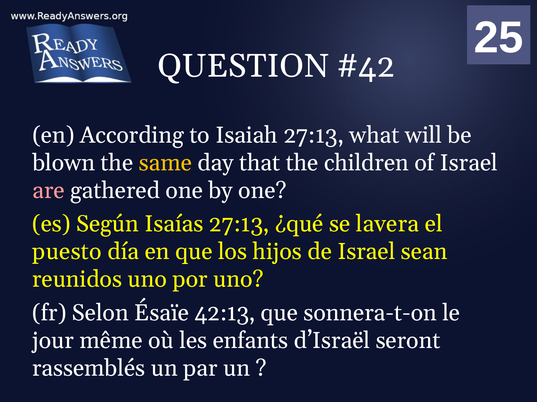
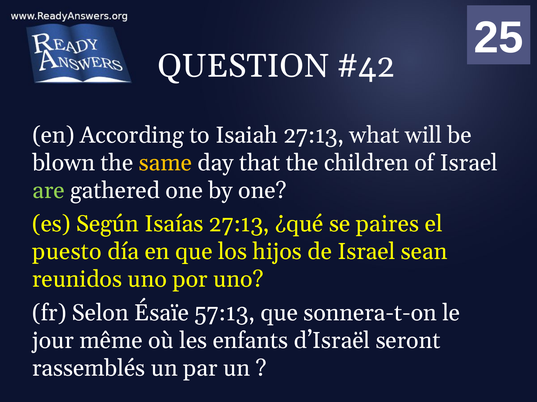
are colour: pink -> light green
lavera: lavera -> paires
42:13: 42:13 -> 57:13
